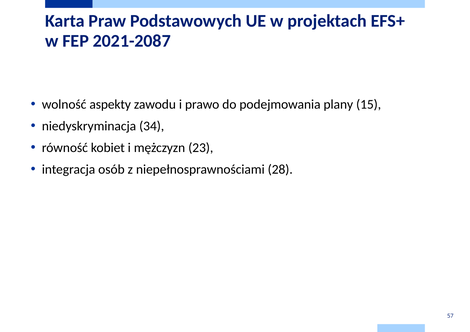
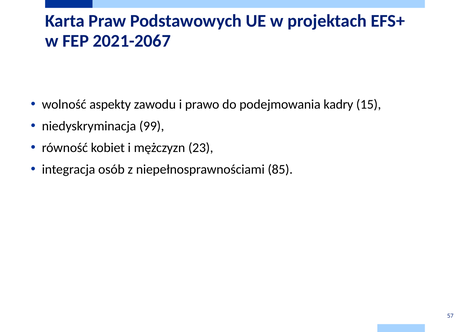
2021-2087: 2021-2087 -> 2021-2067
plany: plany -> kadry
34: 34 -> 99
28: 28 -> 85
